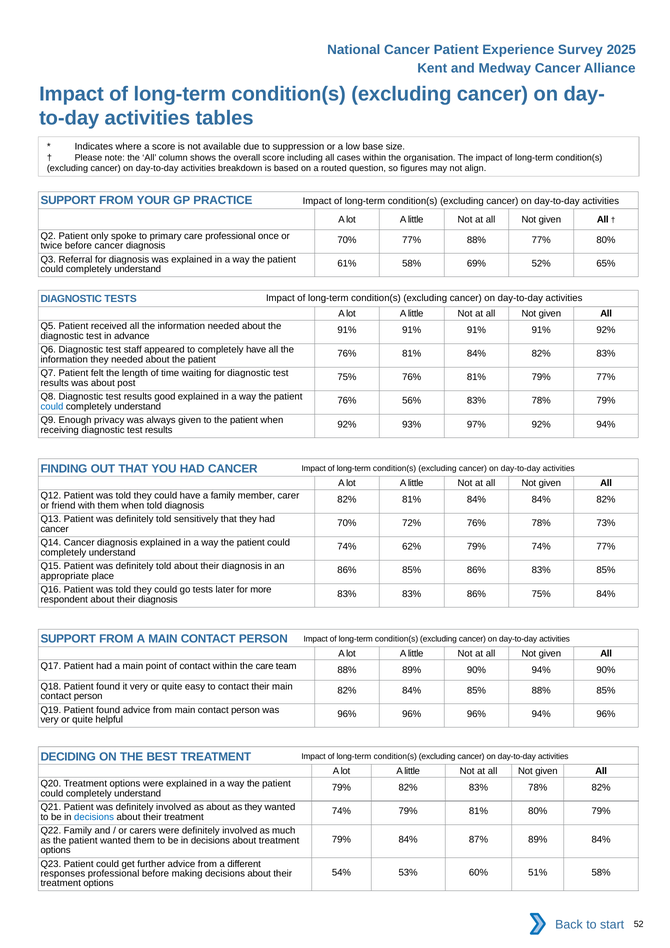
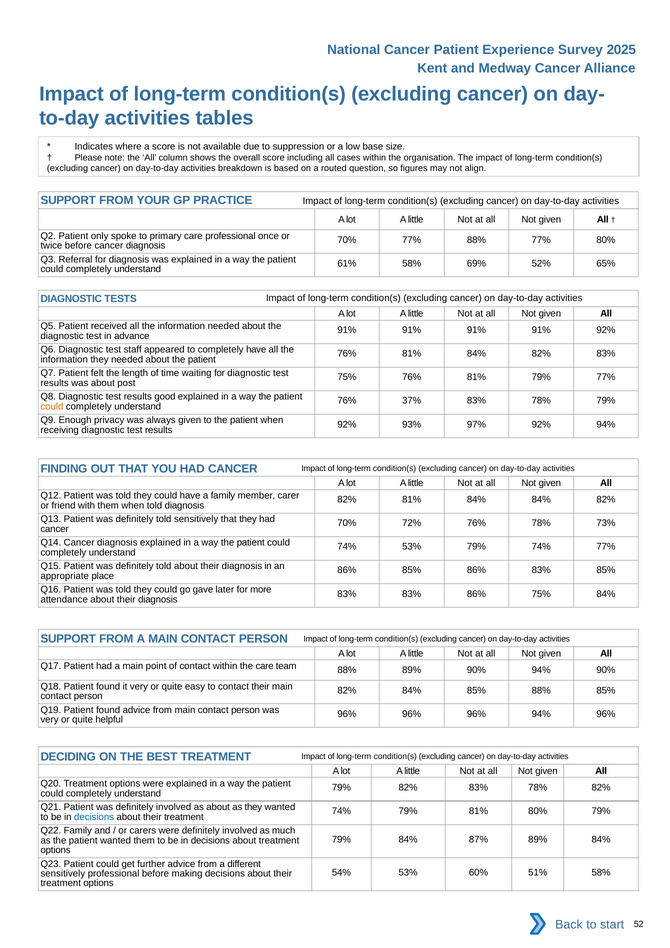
56%: 56% -> 37%
could at (52, 407) colour: blue -> orange
74% 62%: 62% -> 53%
go tests: tests -> gave
respondent: respondent -> attendance
responses at (63, 874): responses -> sensitively
